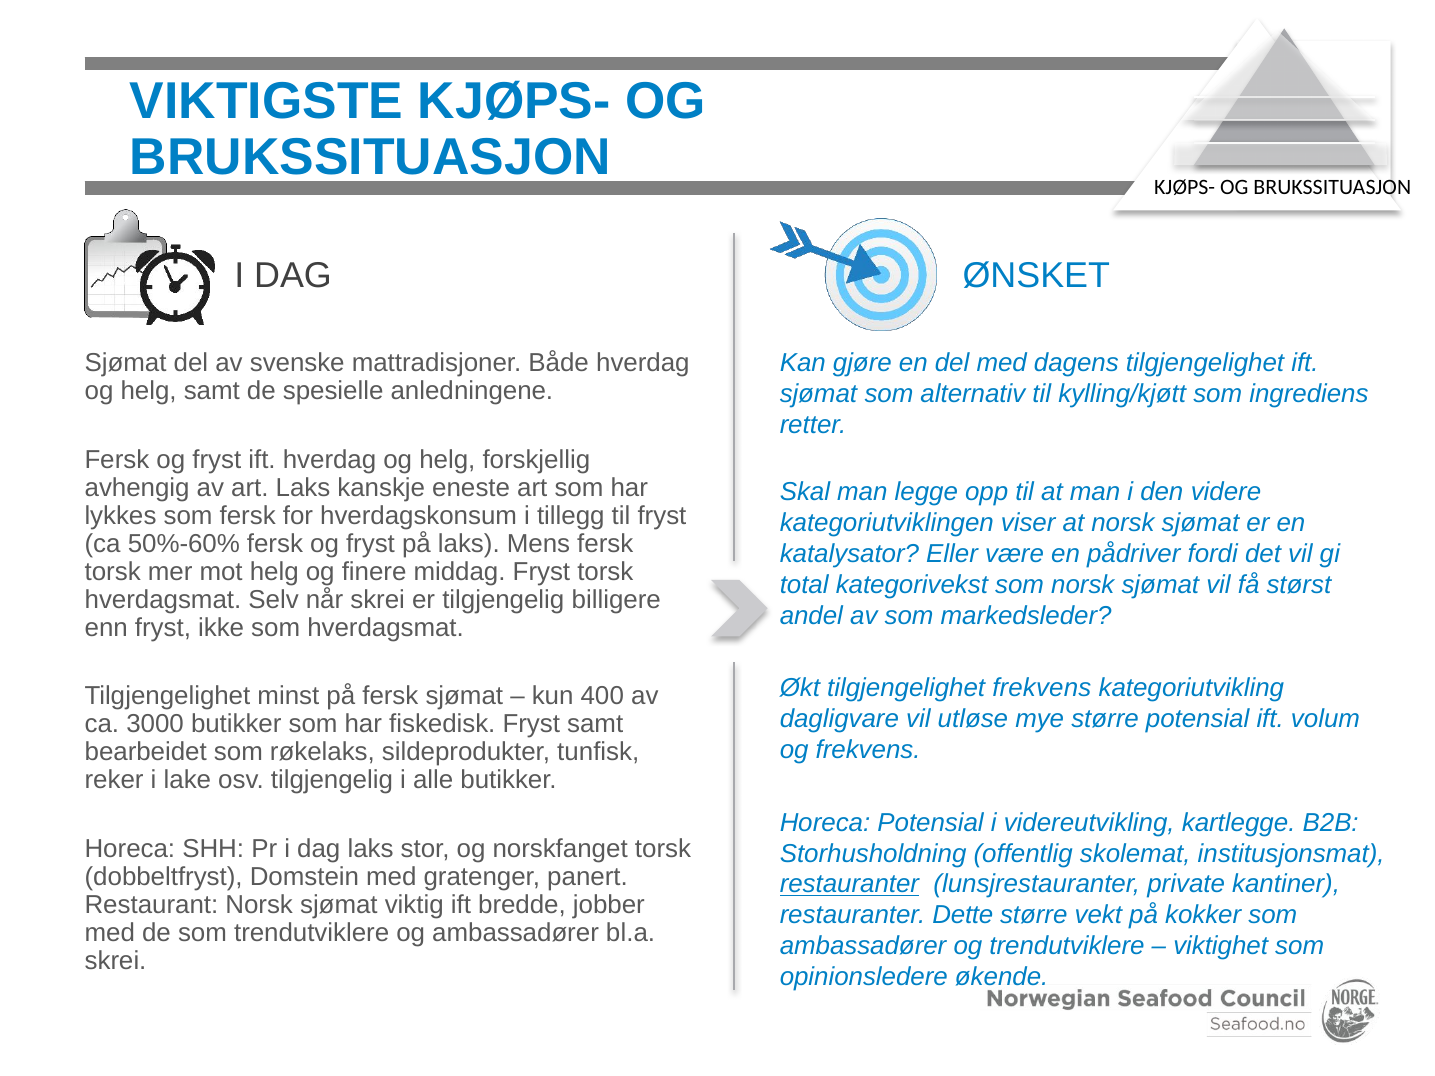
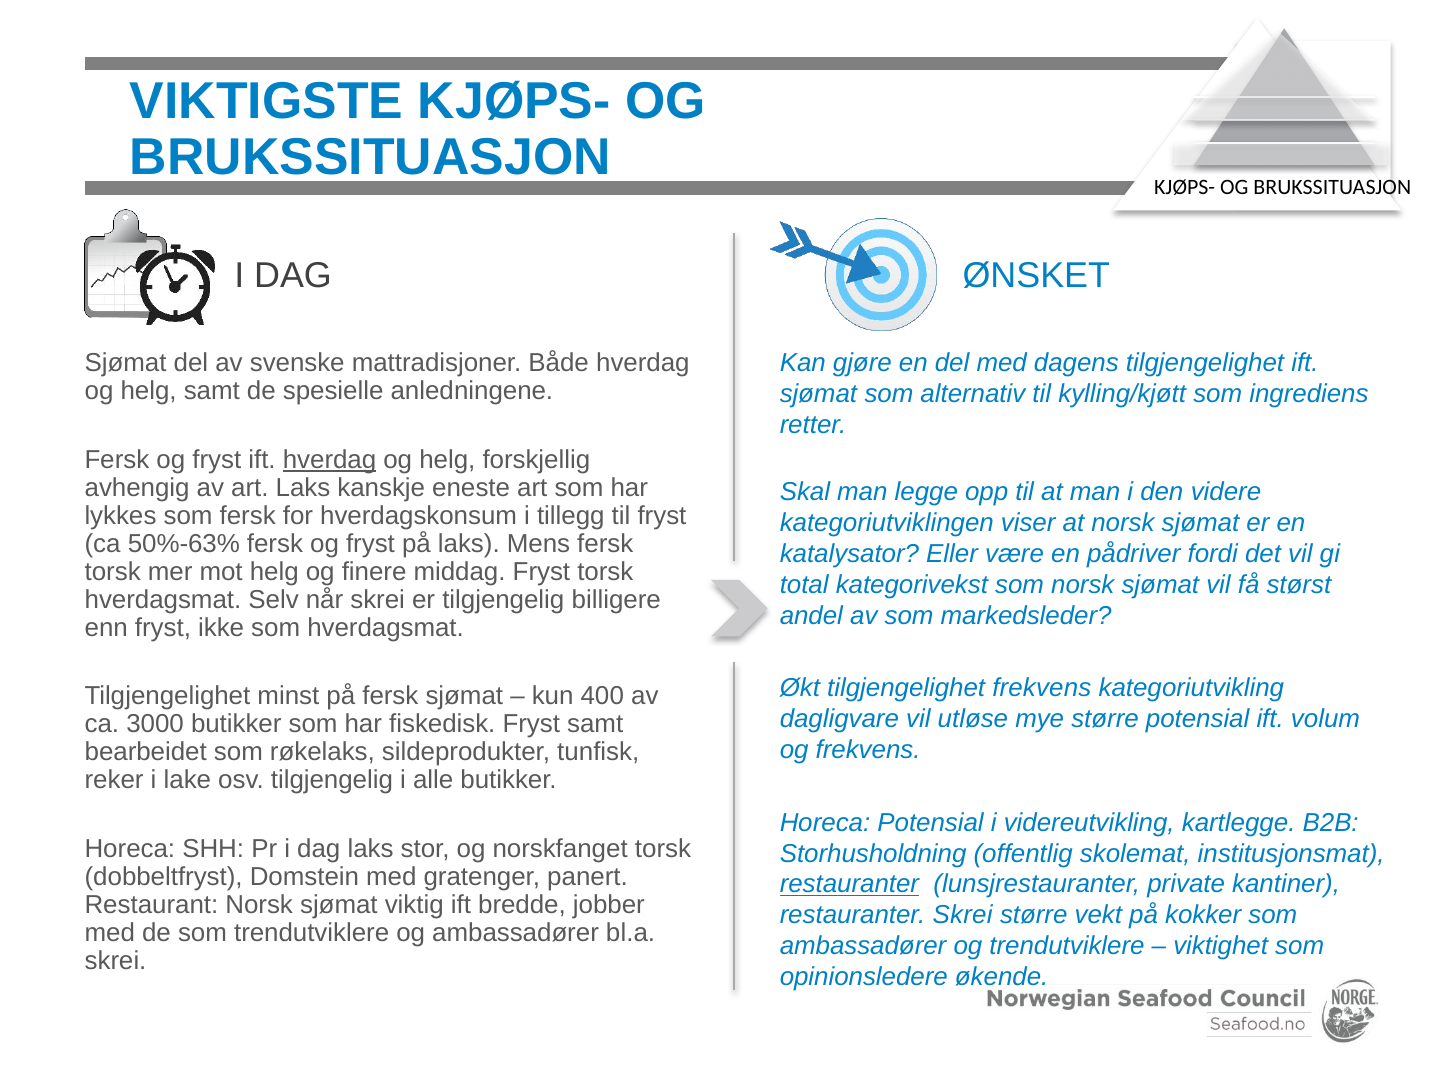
hverdag at (330, 460) underline: none -> present
50%-60%: 50%-60% -> 50%-63%
restauranter Dette: Dette -> Skrei
